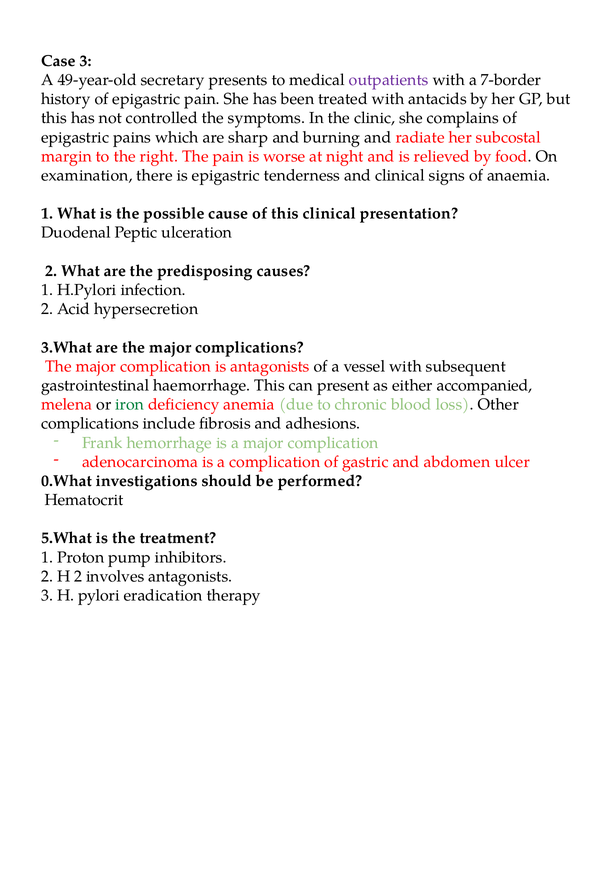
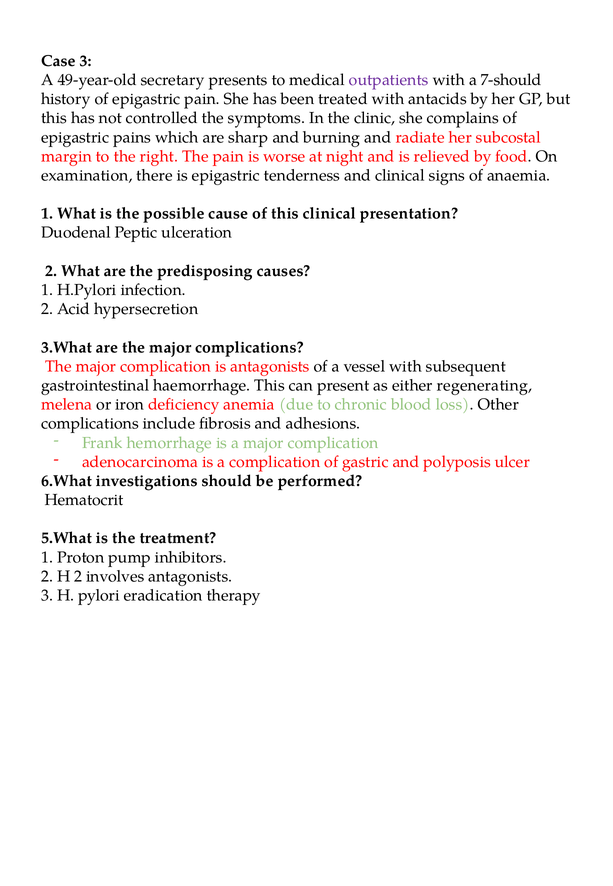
7-border: 7-border -> 7-should
accompanied: accompanied -> regenerating
iron colour: green -> black
abdomen: abdomen -> polyposis
0.What: 0.What -> 6.What
